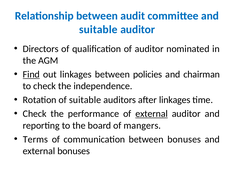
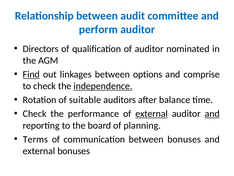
suitable at (98, 29): suitable -> perform
policies: policies -> options
chairman: chairman -> comprise
independence underline: none -> present
after linkages: linkages -> balance
and at (212, 113) underline: none -> present
mangers: mangers -> planning
